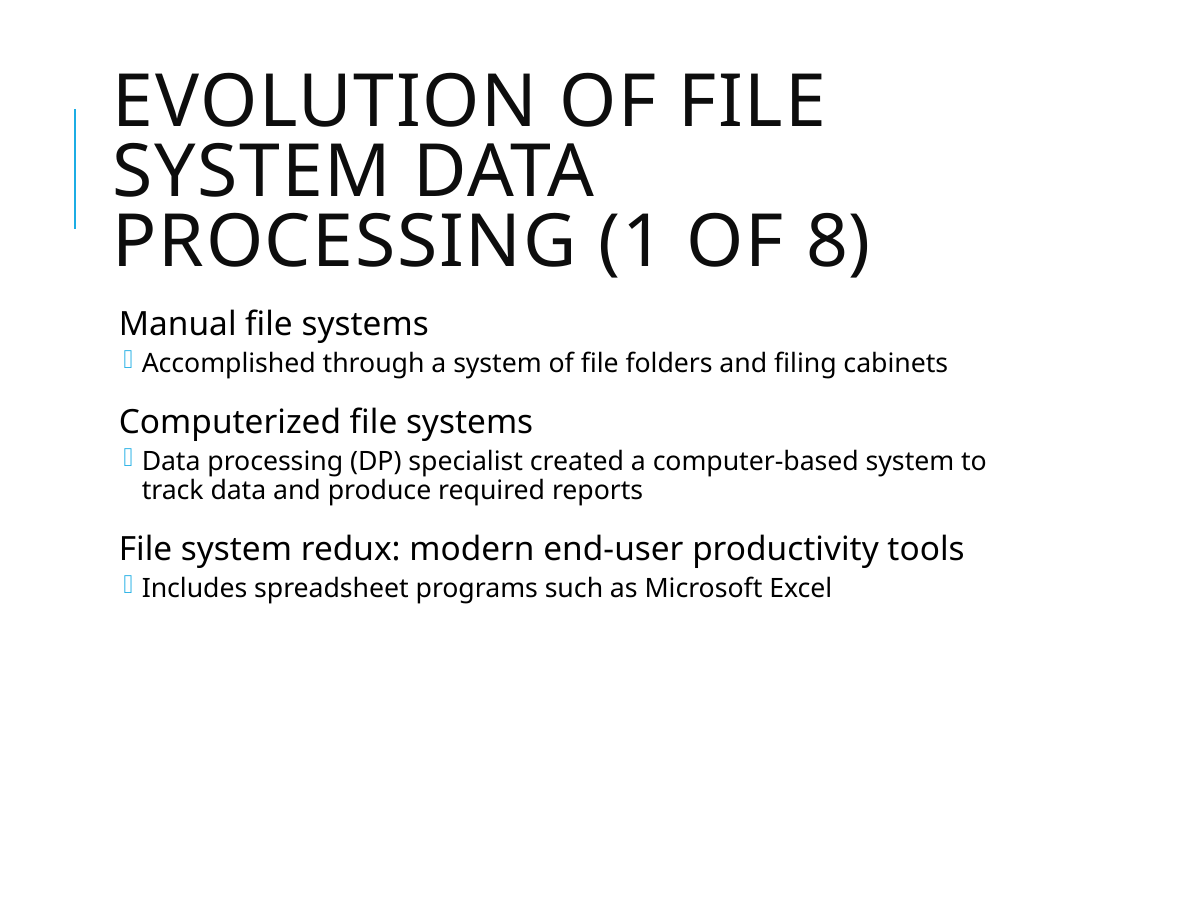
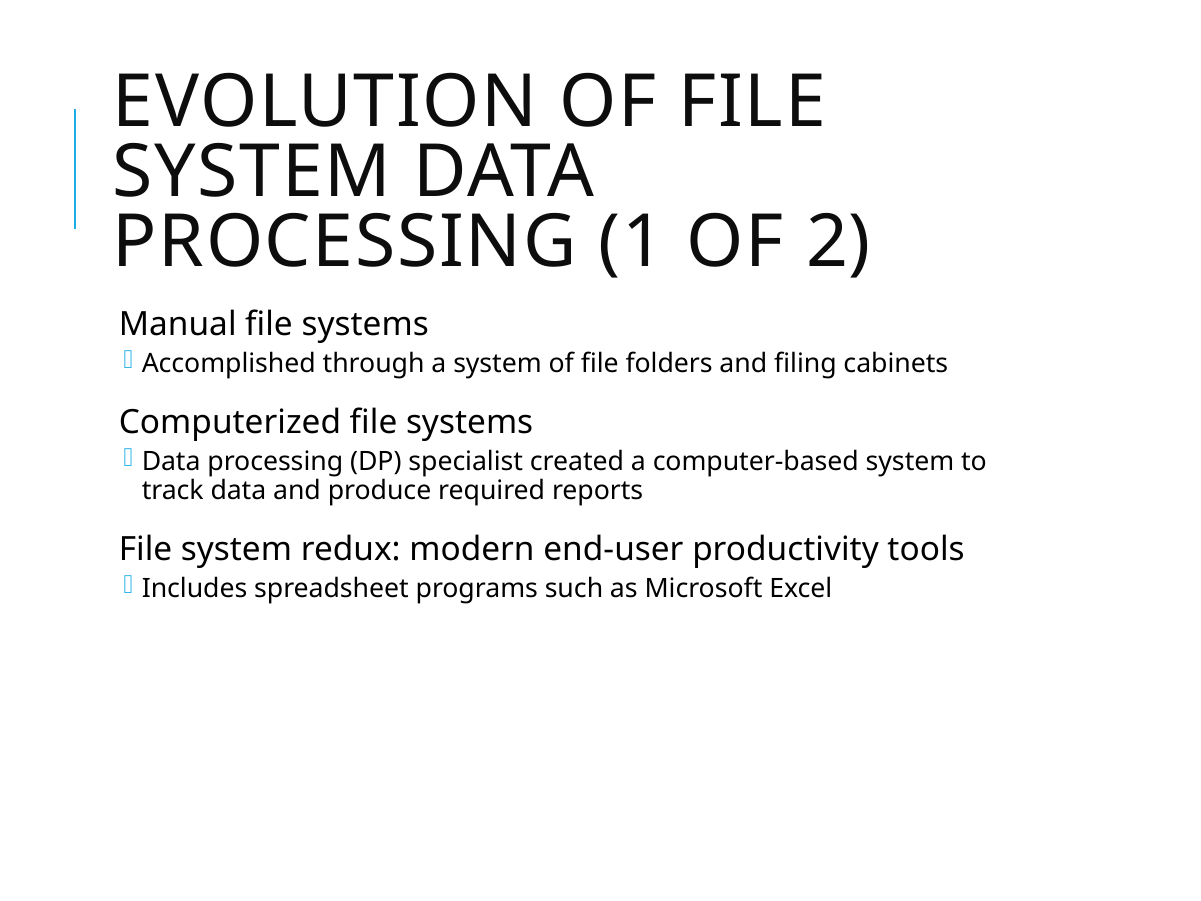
8: 8 -> 2
